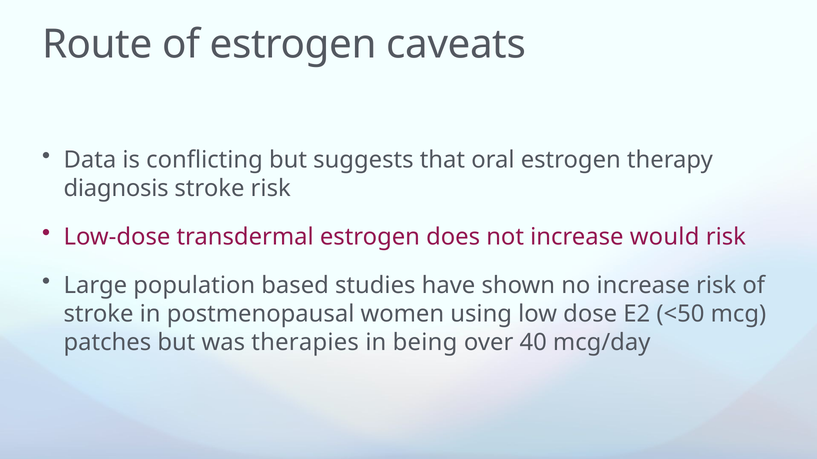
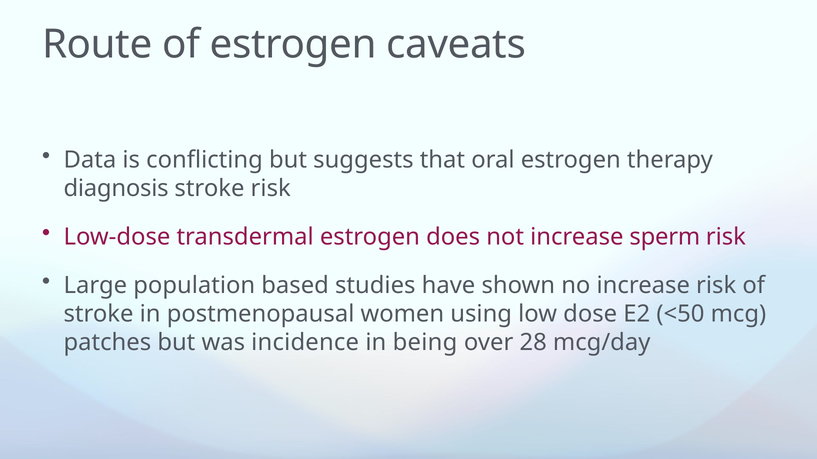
would: would -> sperm
therapies: therapies -> incidence
40: 40 -> 28
